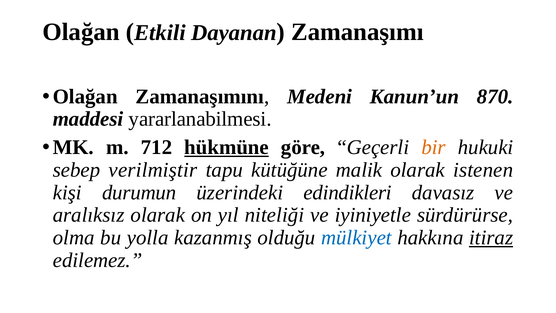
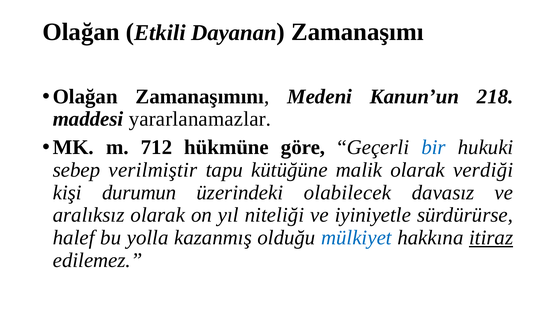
870: 870 -> 218
yararlanabilmesi: yararlanabilmesi -> yararlanamazlar
hükmüne underline: present -> none
bir colour: orange -> blue
istenen: istenen -> verdiği
edindikleri: edindikleri -> olabilecek
olma: olma -> halef
